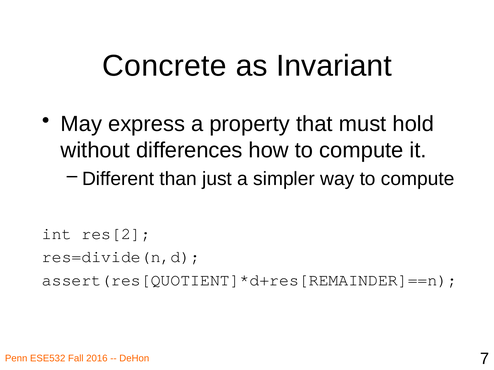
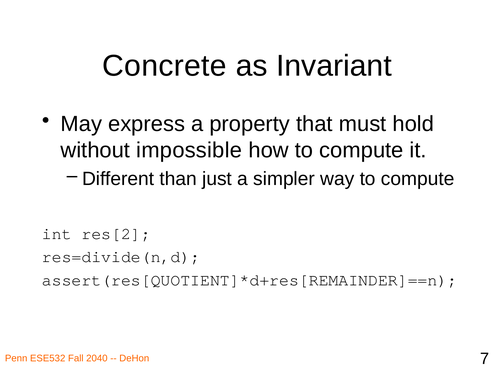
differences: differences -> impossible
2016: 2016 -> 2040
